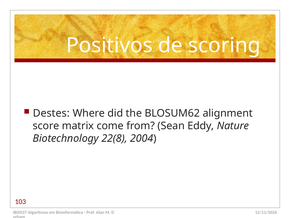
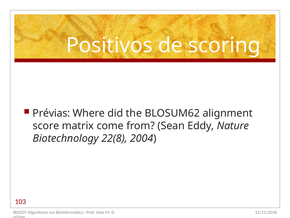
Destes: Destes -> Prévias
